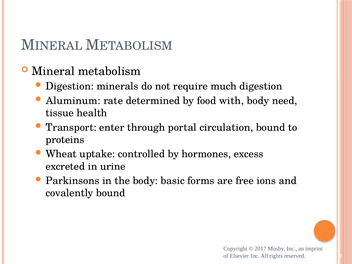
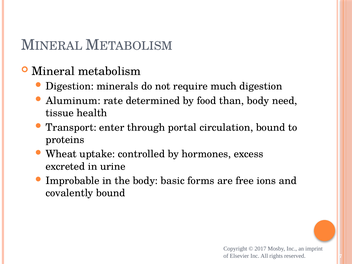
with: with -> than
Parkinsons: Parkinsons -> Improbable
